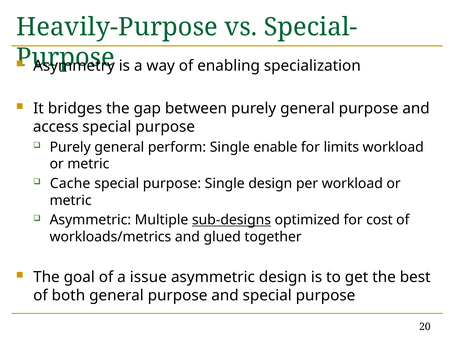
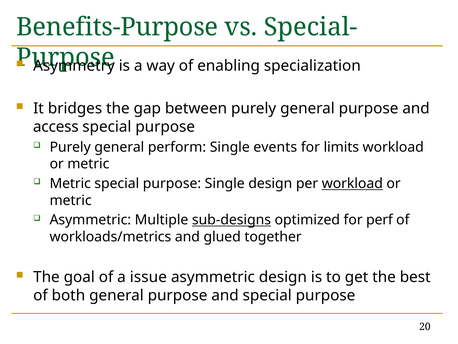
Heavily-Purpose: Heavily-Purpose -> Benefits-Purpose
enable: enable -> events
Cache at (70, 183): Cache -> Metric
workload at (352, 183) underline: none -> present
cost: cost -> perf
